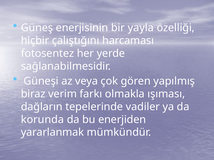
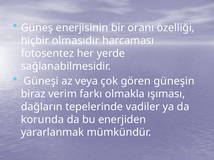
yayla: yayla -> oranı
çalıştığını: çalıştığını -> olmasıdır
yapılmış: yapılmış -> güneşin
